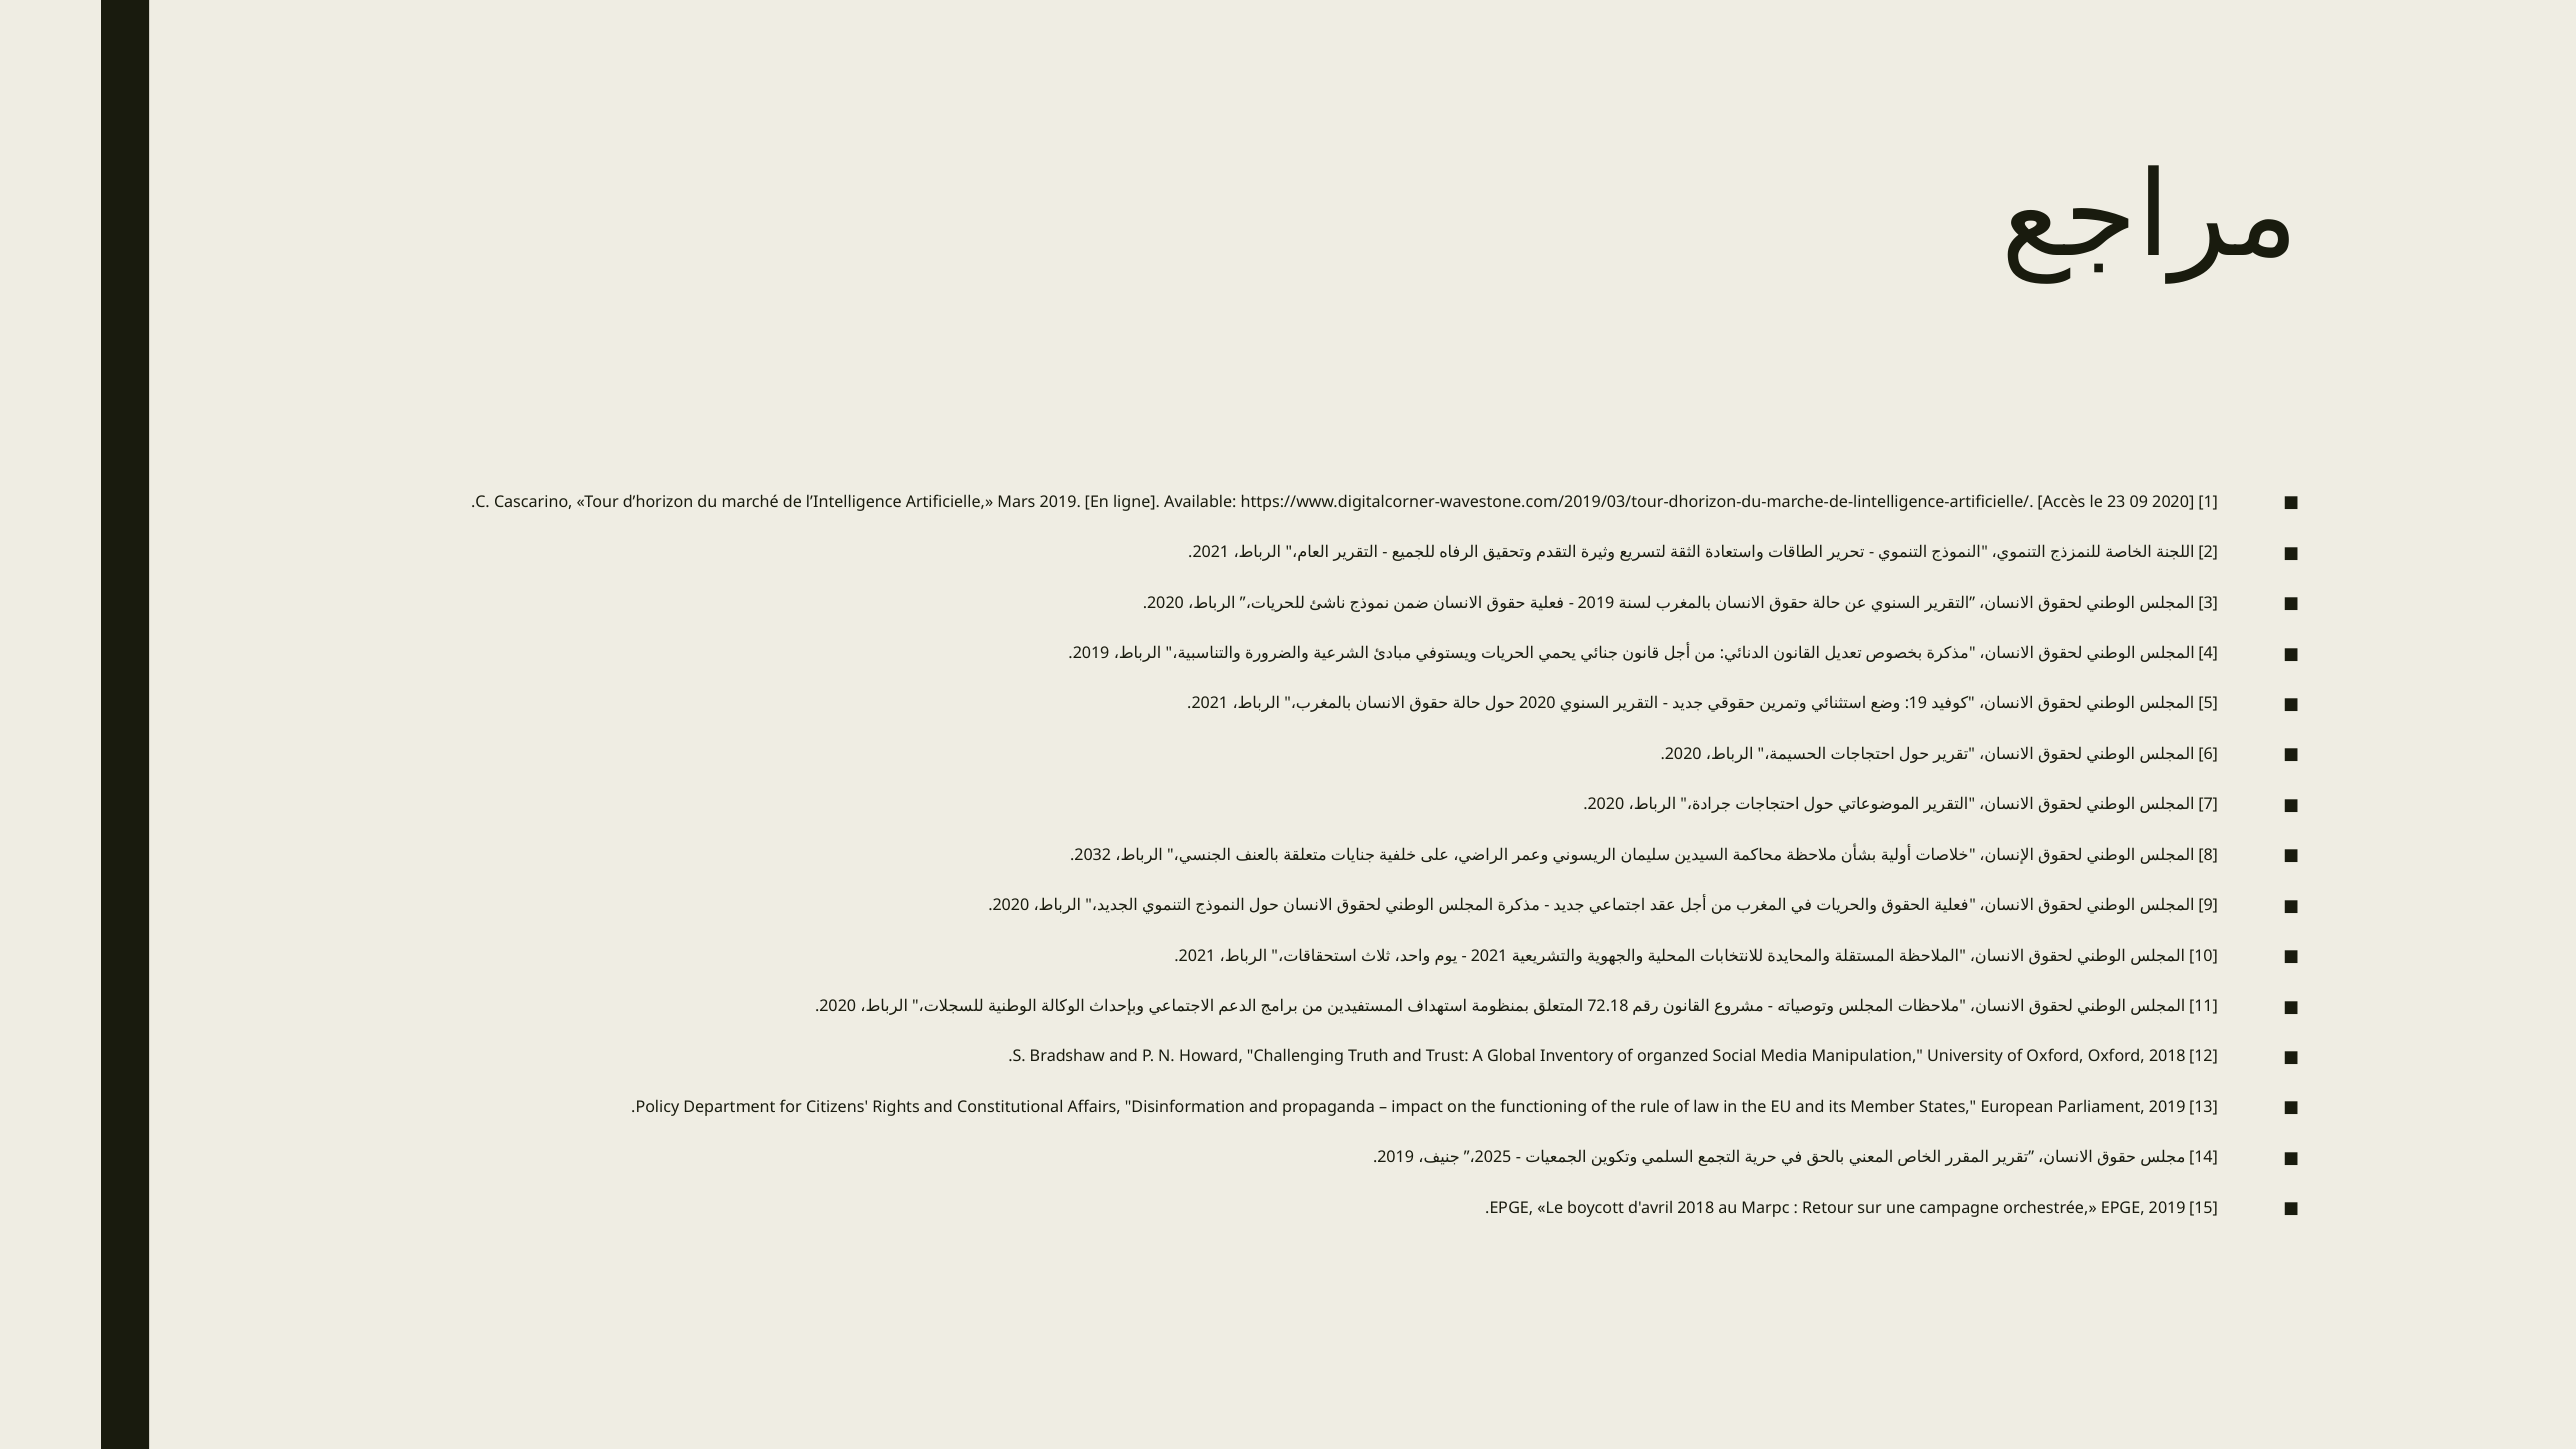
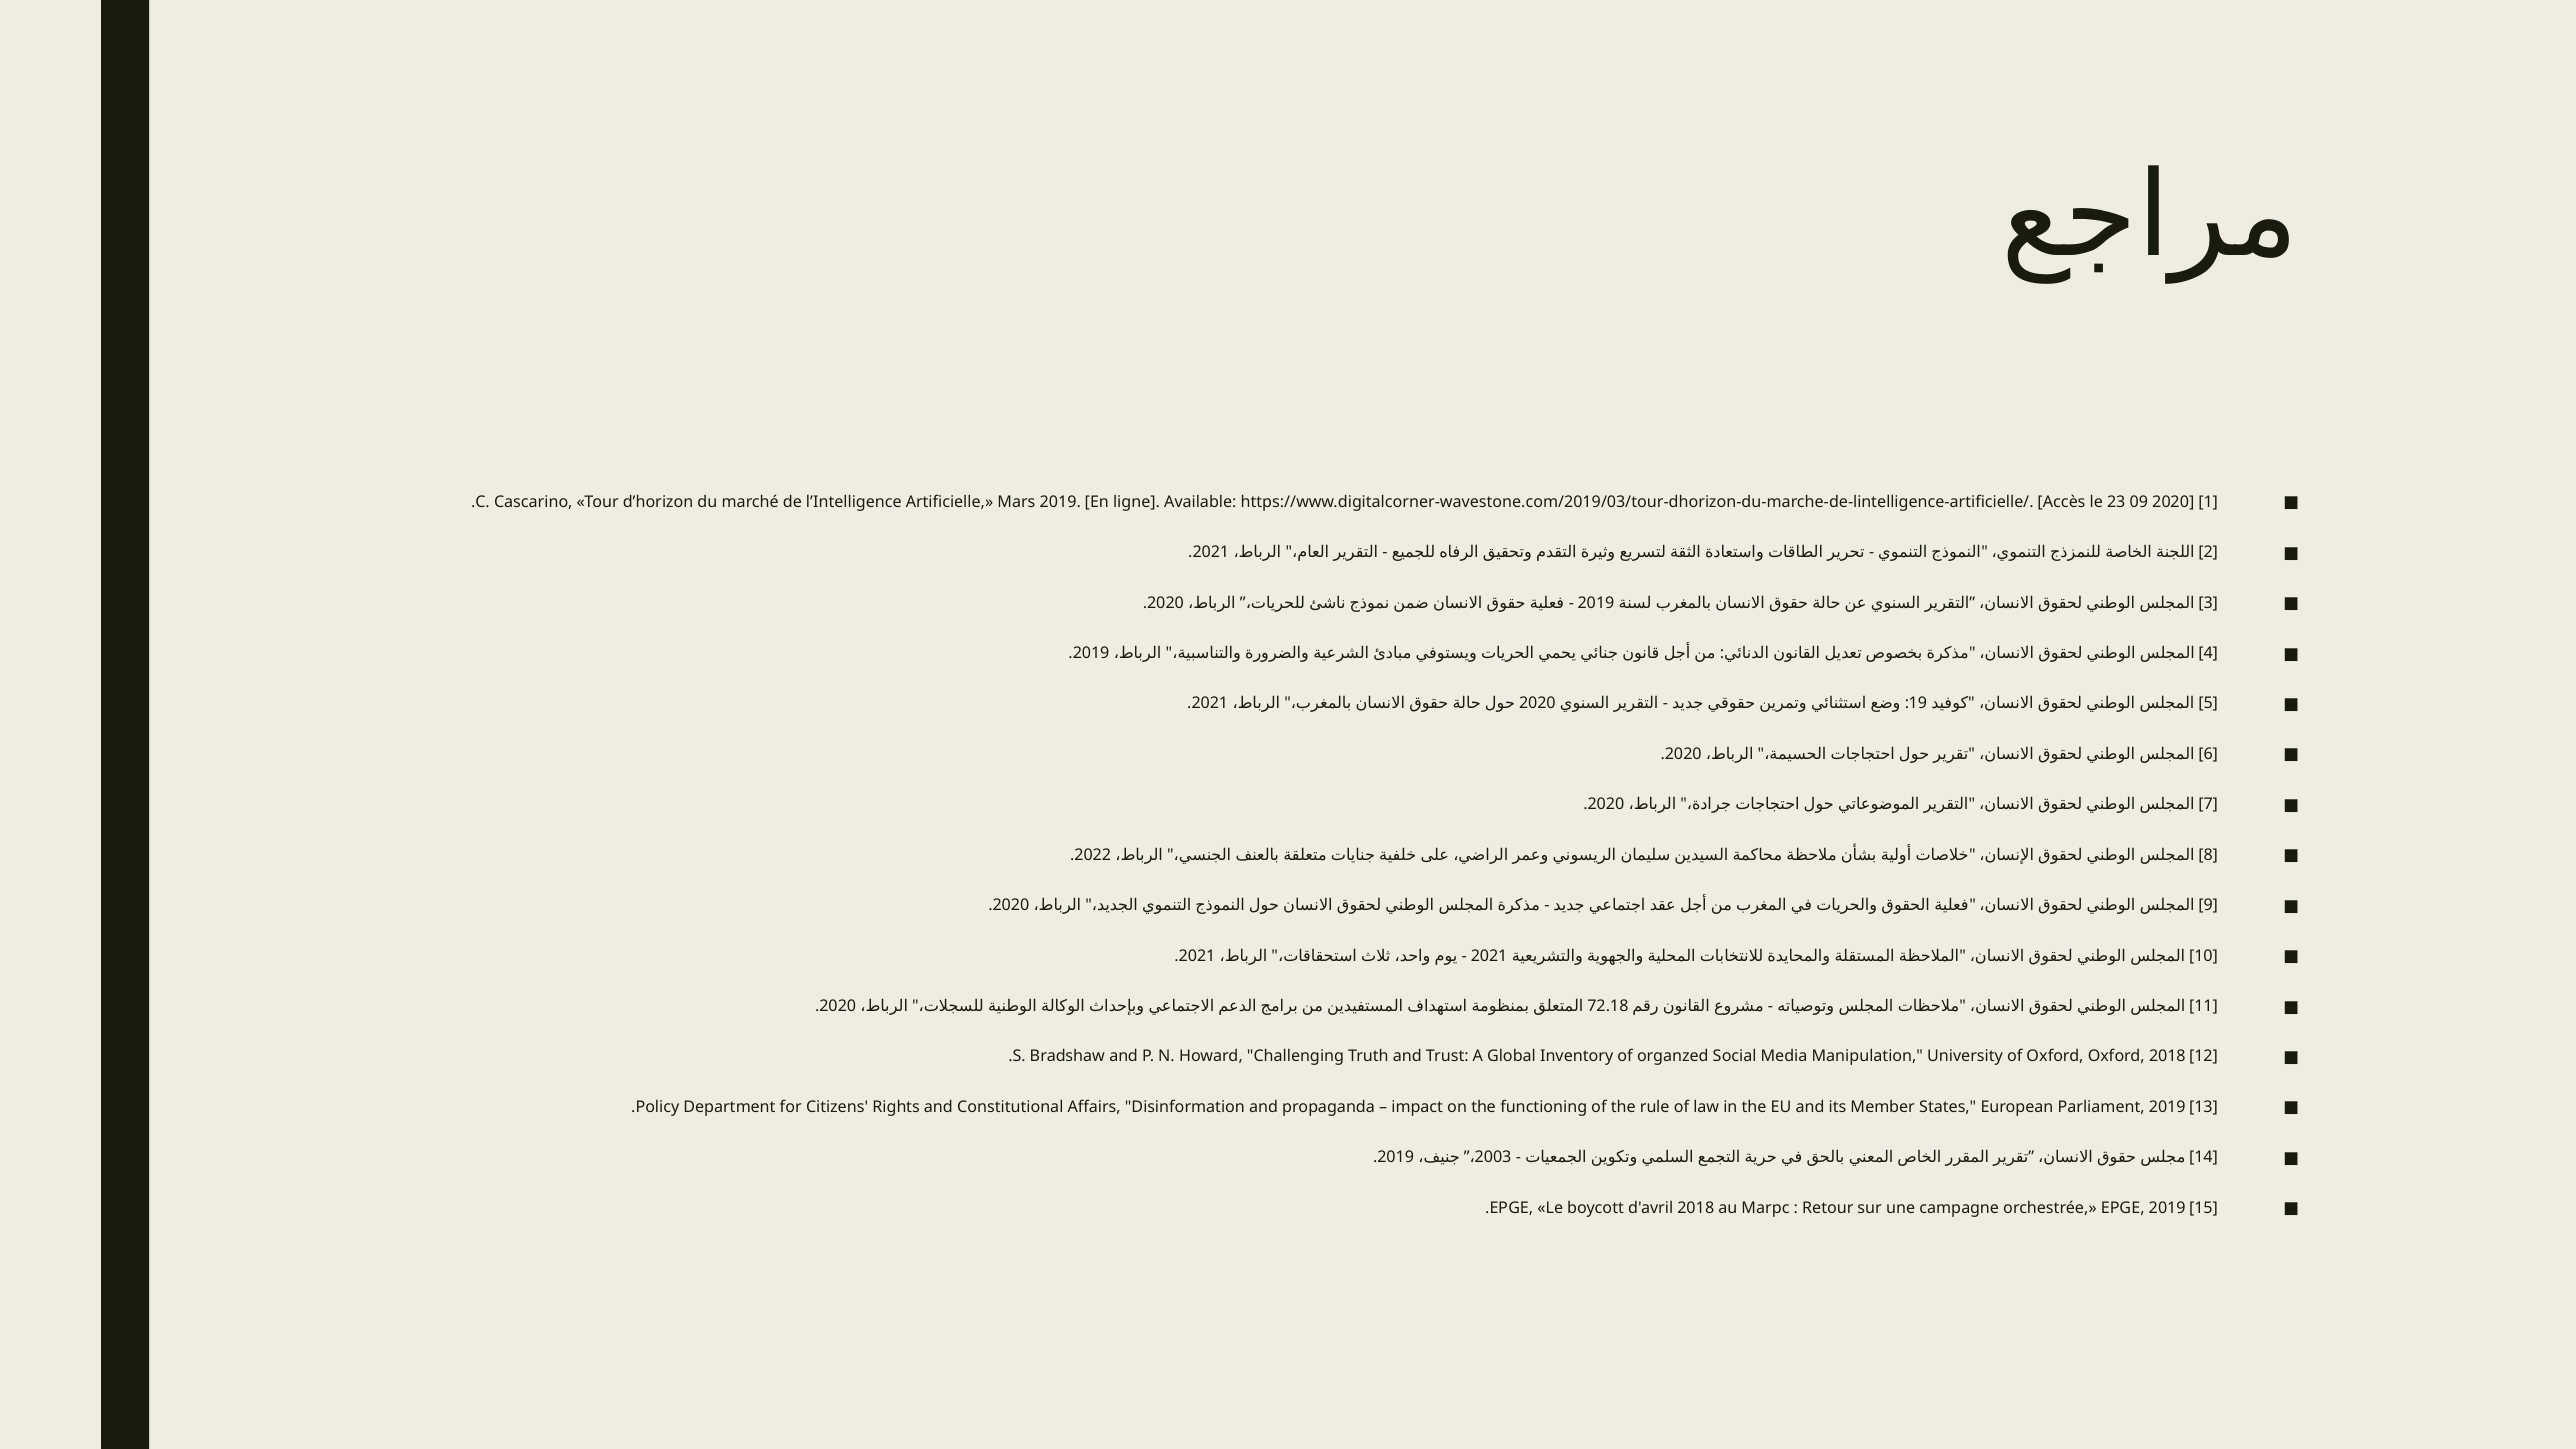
2032: 2032 -> 2022
2025: 2025 -> 2003
